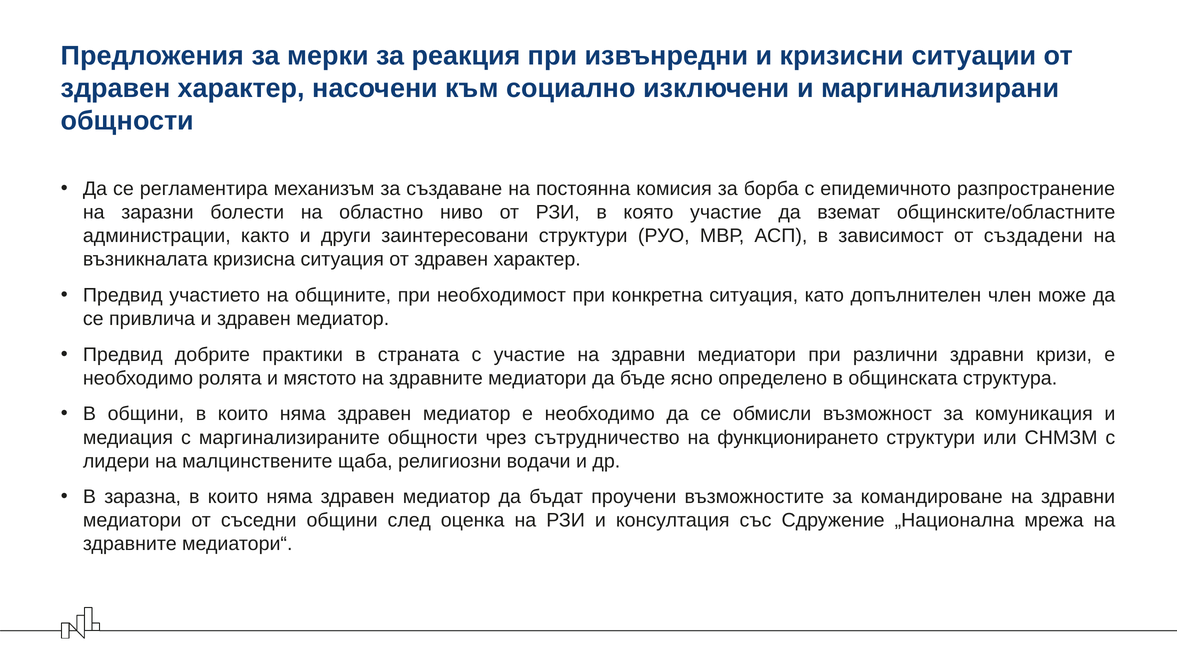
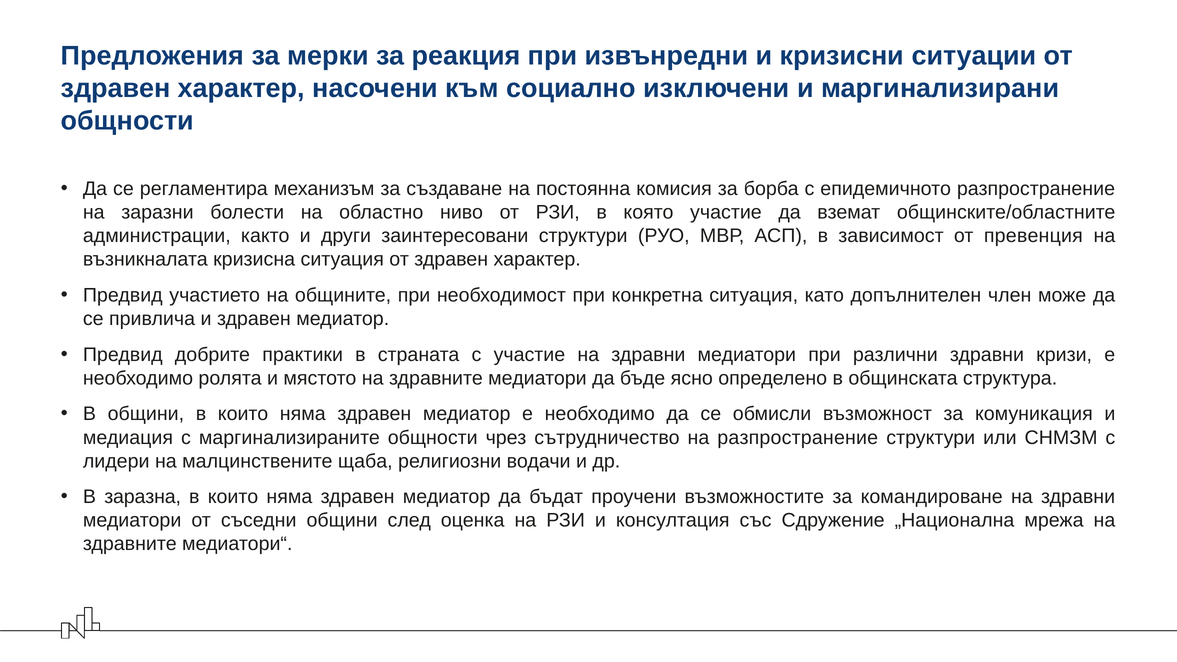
създадени: създадени -> превенция
на функционирането: функционирането -> разпространение
